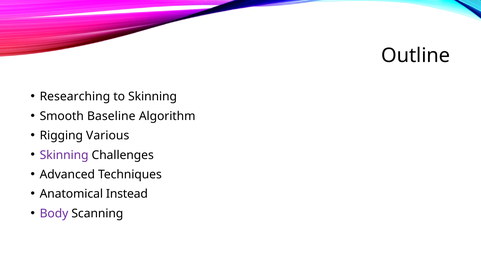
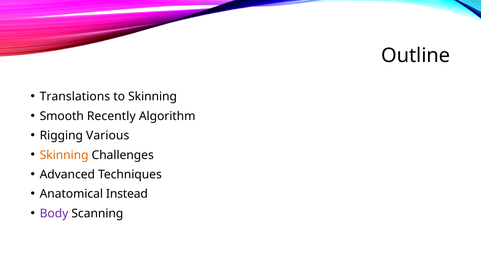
Researching: Researching -> Translations
Baseline: Baseline -> Recently
Skinning at (64, 155) colour: purple -> orange
